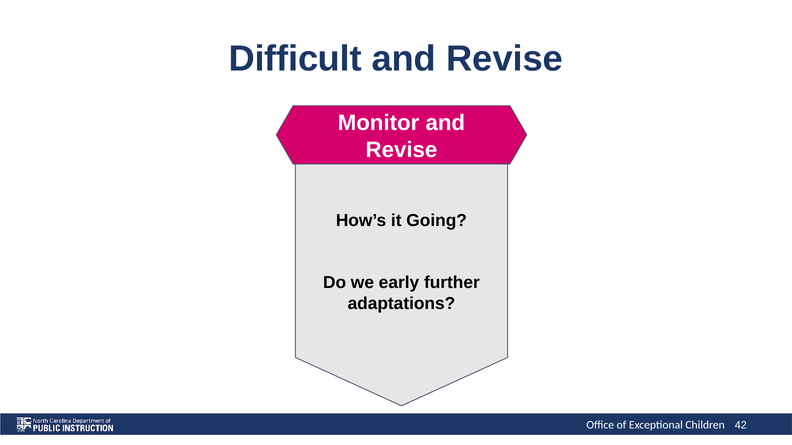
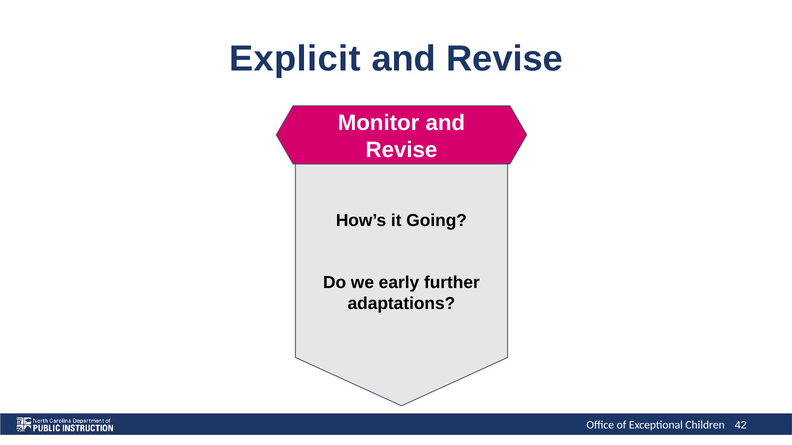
Difficult: Difficult -> Explicit
